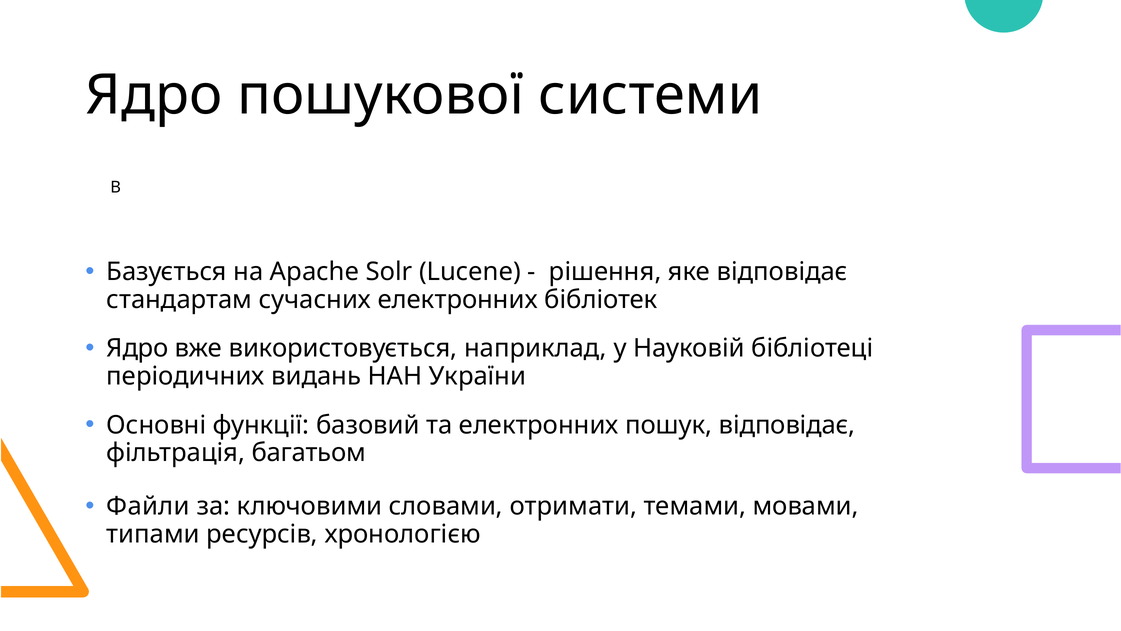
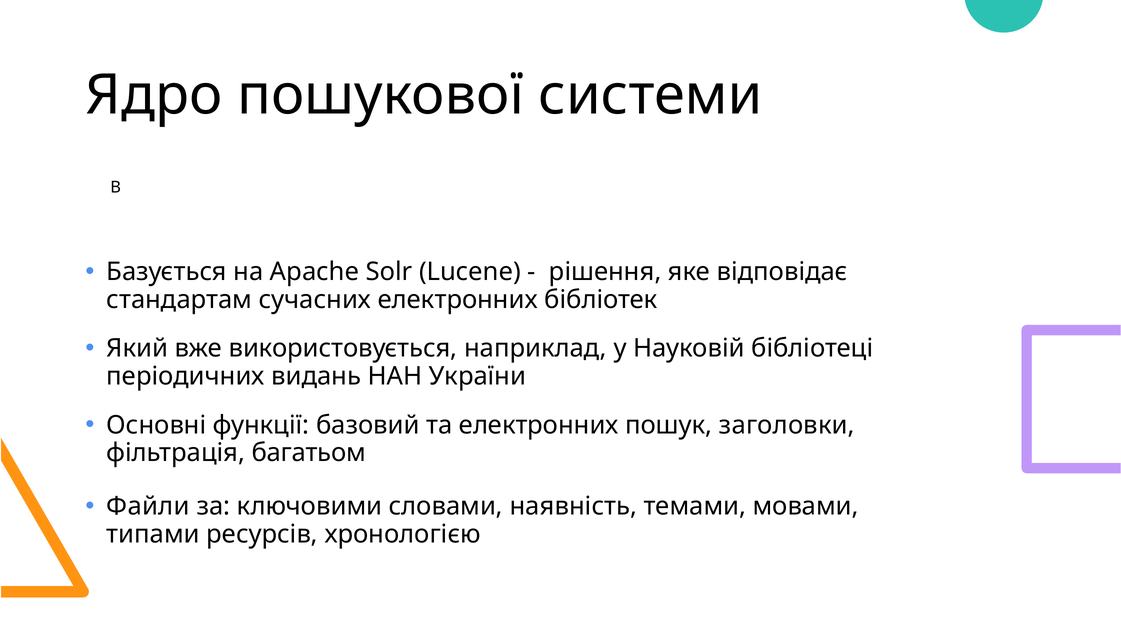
Ядро at (138, 348): Ядро -> Який
пошук відповідає: відповідає -> заголовки
отримати: отримати -> наявність
